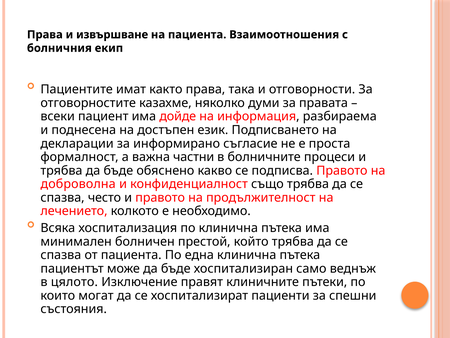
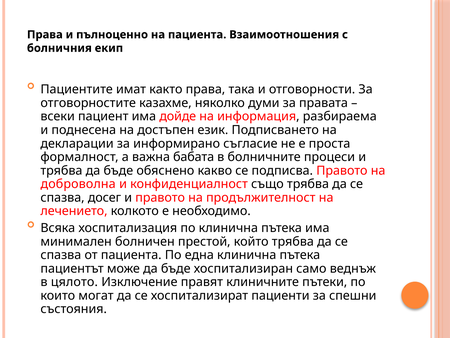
извършване: извършване -> пълноценно
частни: частни -> бабата
често: често -> досег
